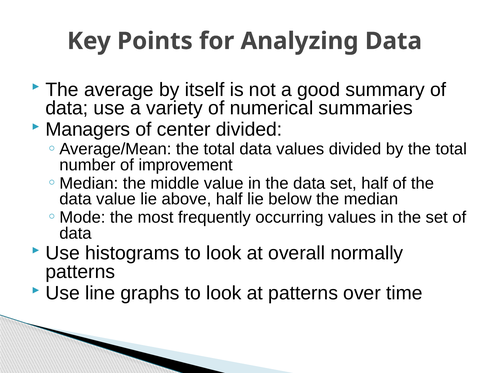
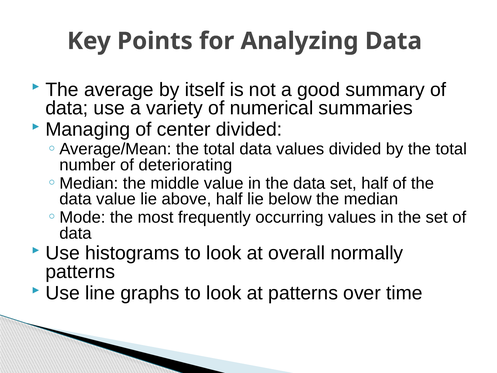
Managers: Managers -> Managing
improvement: improvement -> deteriorating
